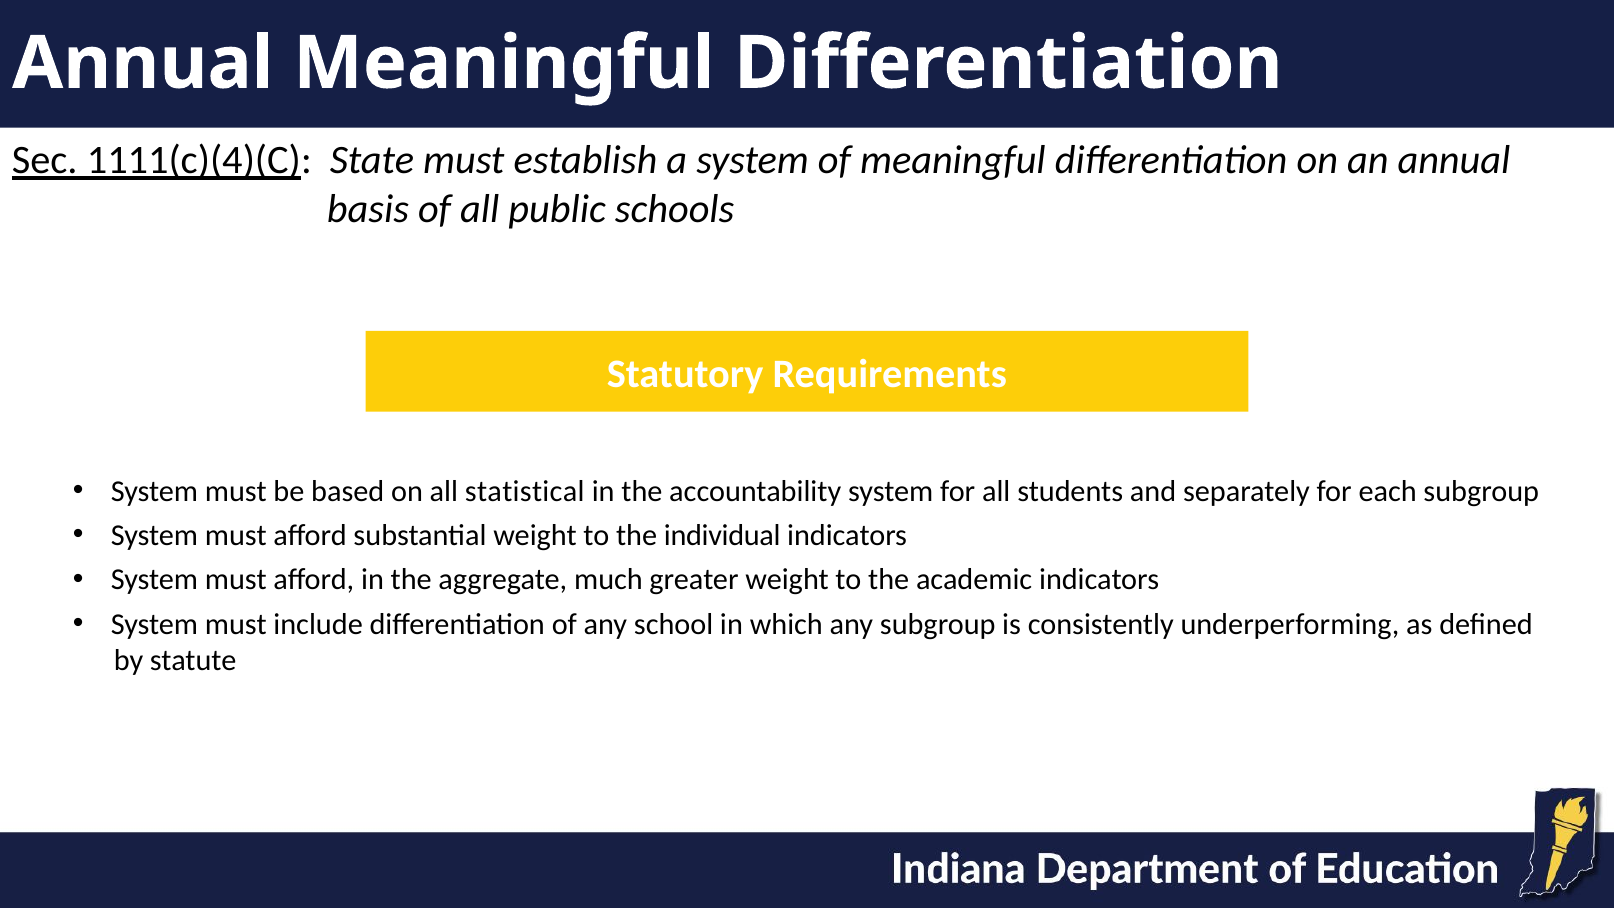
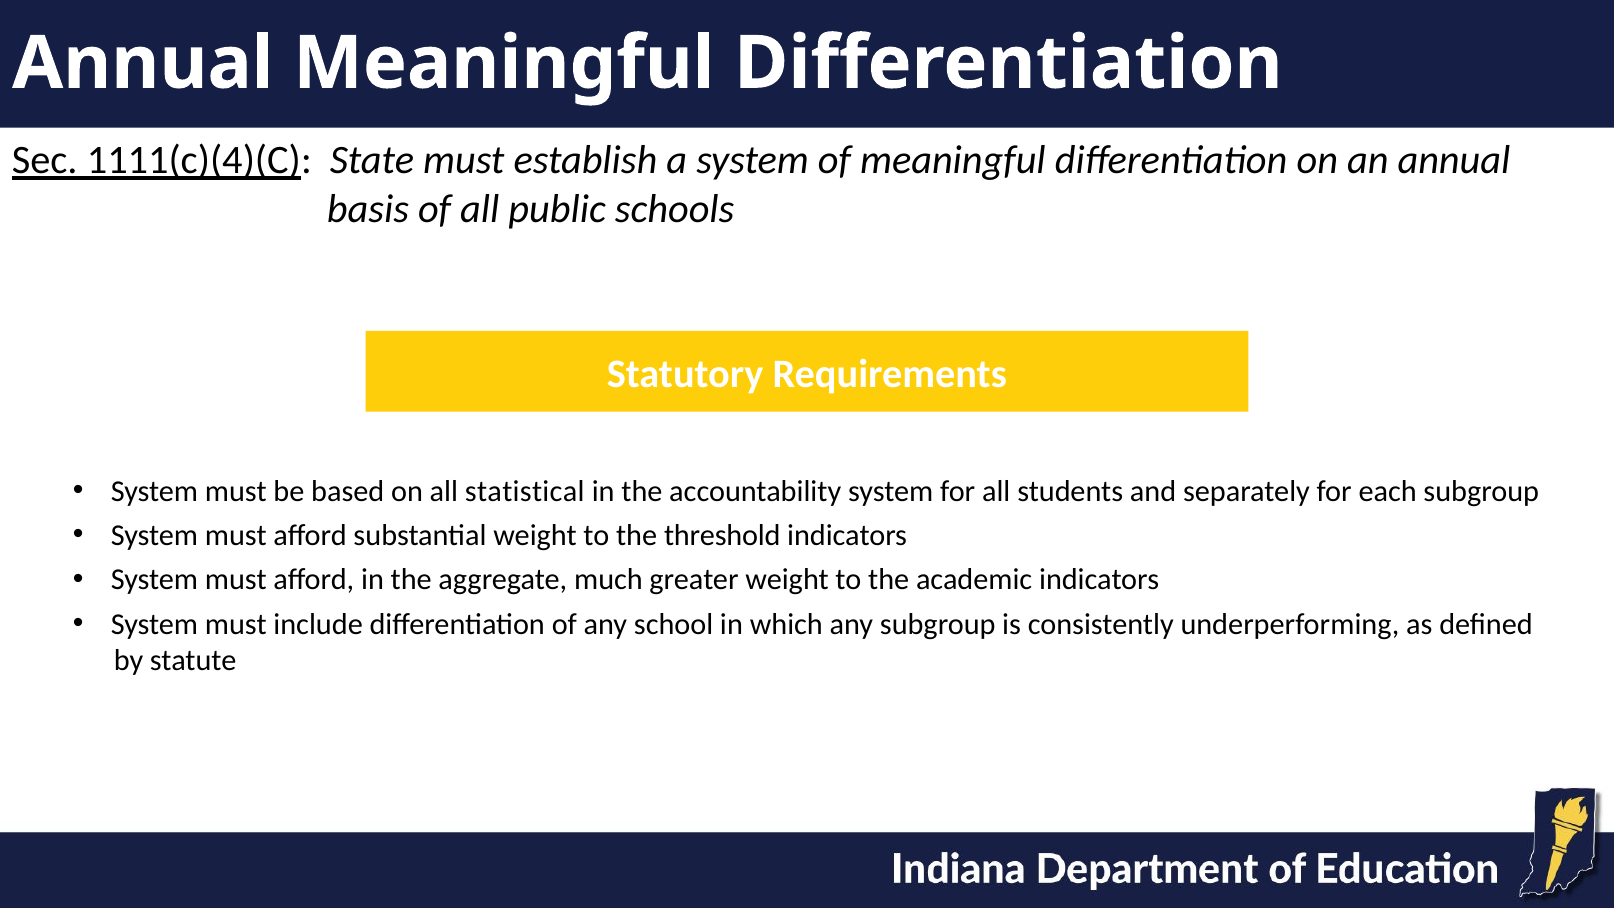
individual: individual -> threshold
